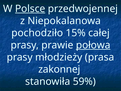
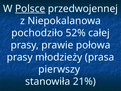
15%: 15% -> 52%
połowa underline: present -> none
zakonnej: zakonnej -> pierwszy
59%: 59% -> 21%
